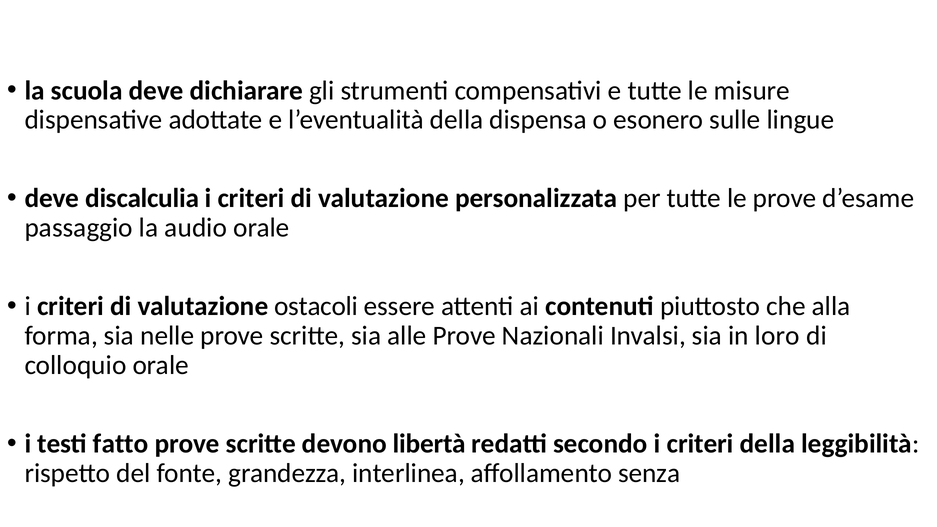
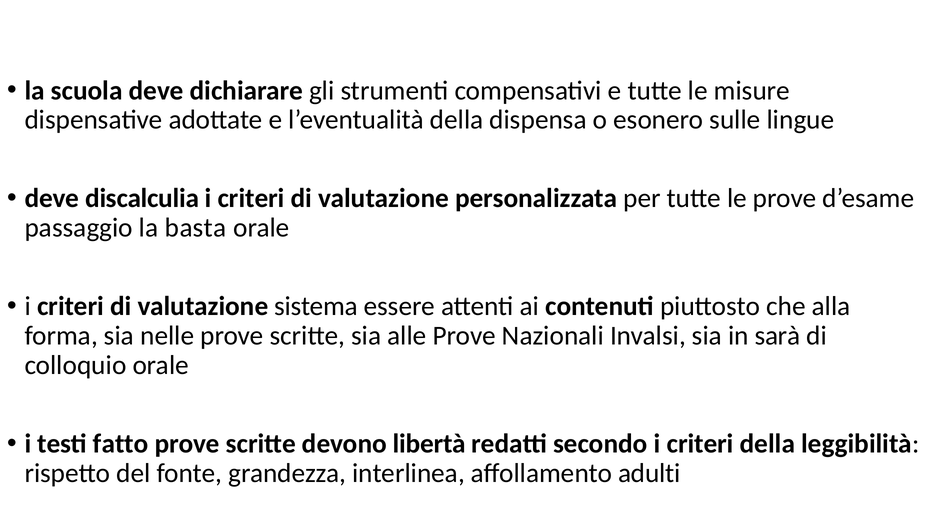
audio: audio -> basta
ostacoli: ostacoli -> sistema
loro: loro -> sarà
senza: senza -> adulti
